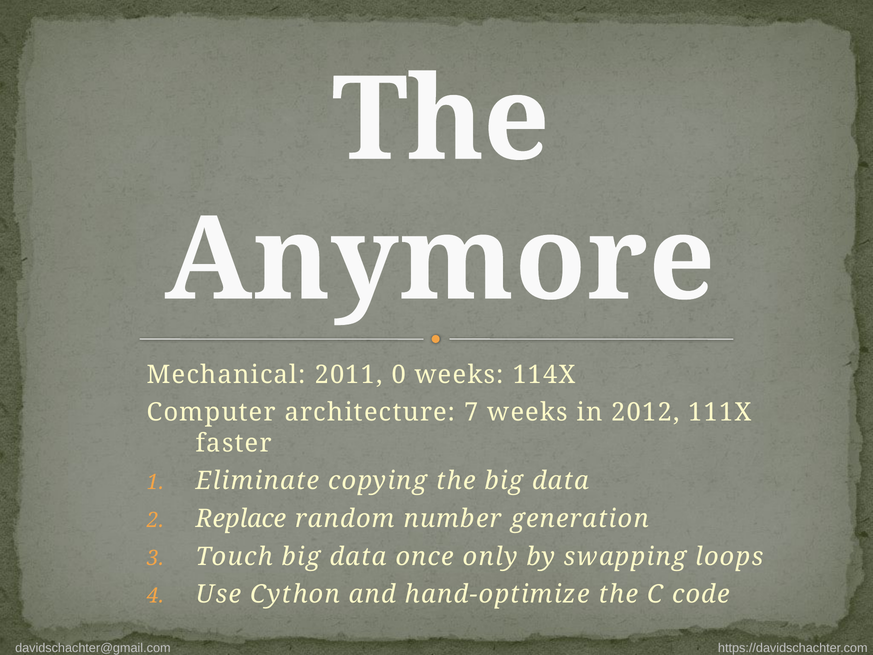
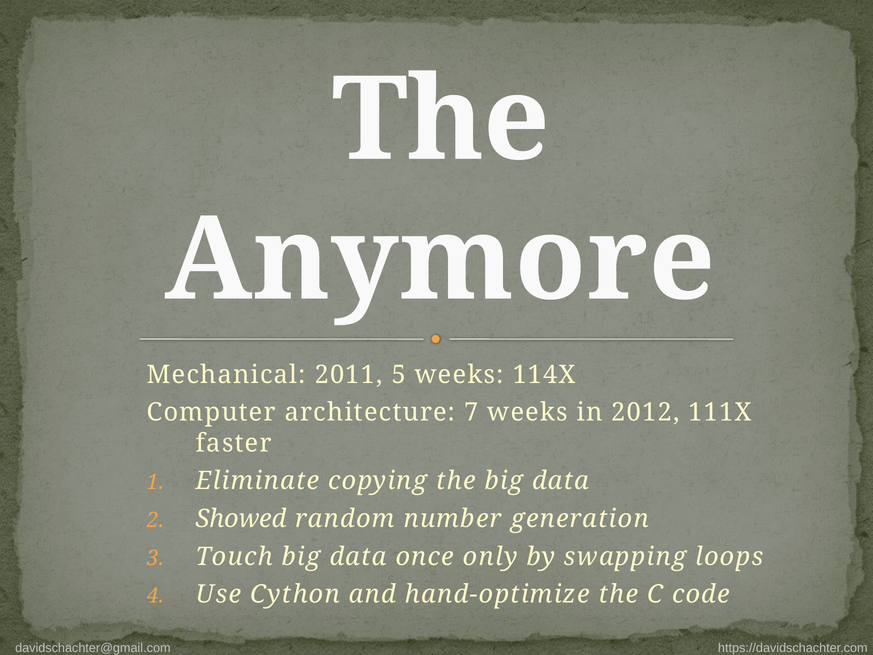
0: 0 -> 5
Replace: Replace -> Showed
